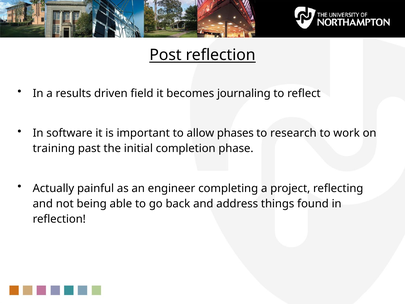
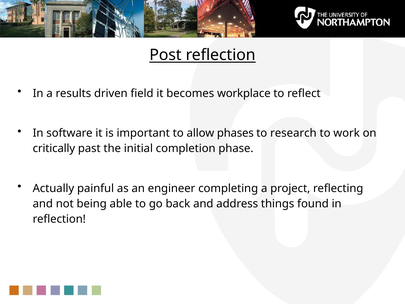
journaling: journaling -> workplace
training: training -> critically
